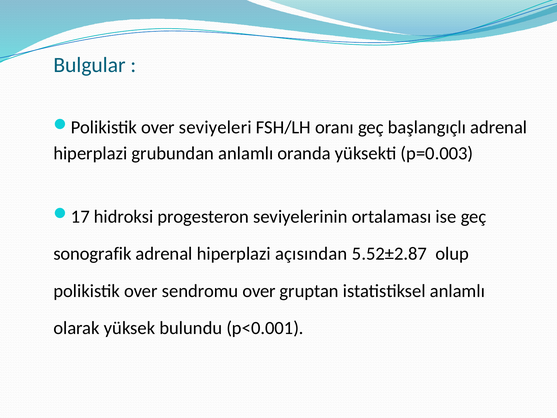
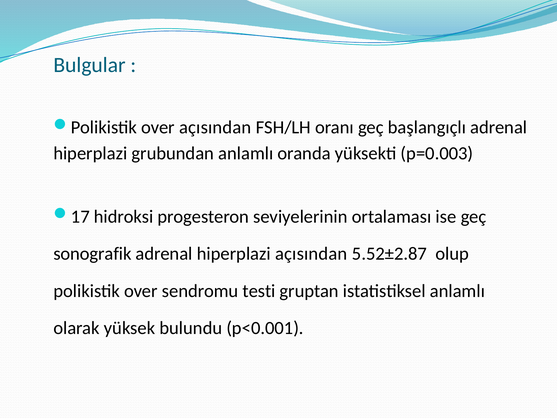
over seviyeleri: seviyeleri -> açısından
sendromu over: over -> testi
